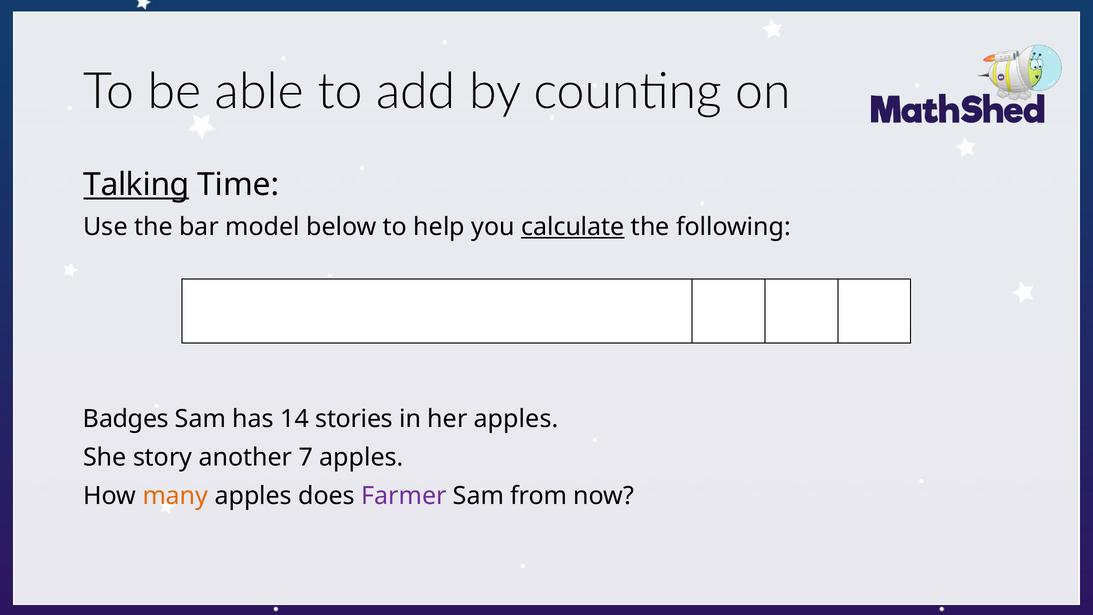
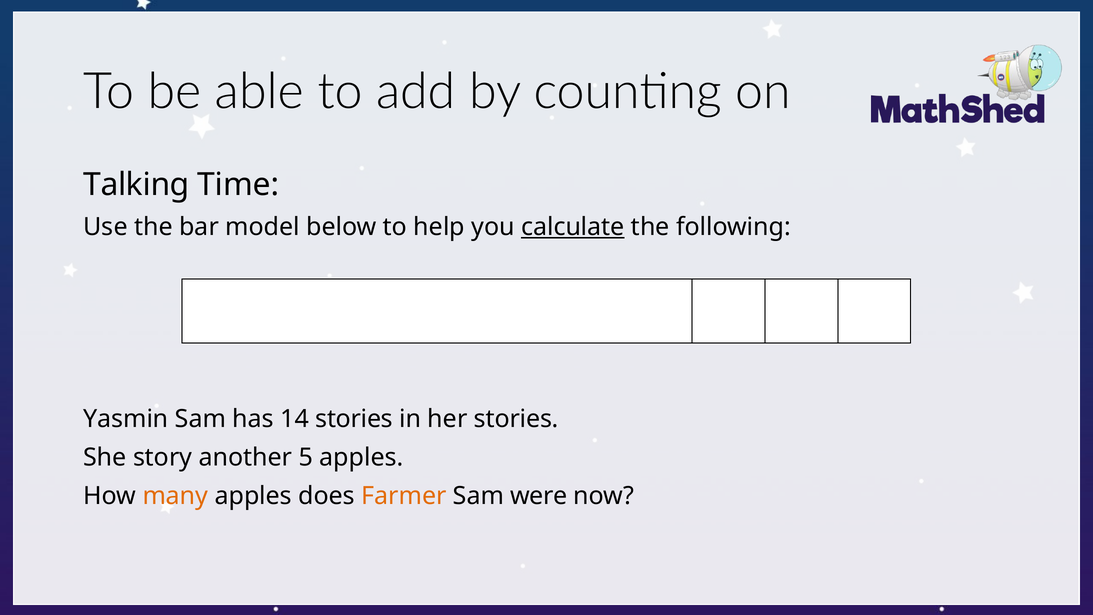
Talking underline: present -> none
Badges: Badges -> Yasmin
her apples: apples -> stories
7: 7 -> 5
Farmer colour: purple -> orange
from: from -> were
